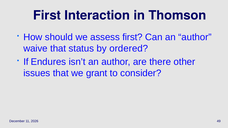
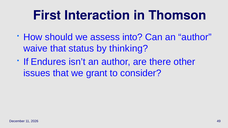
assess first: first -> into
ordered: ordered -> thinking
